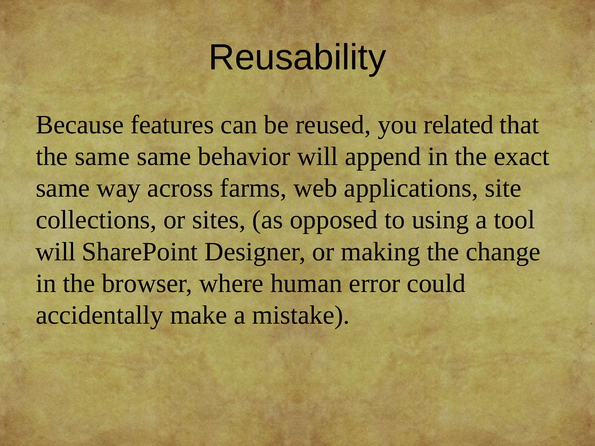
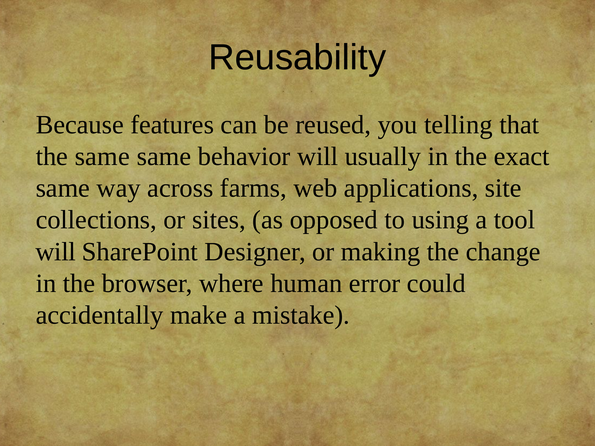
related: related -> telling
append: append -> usually
